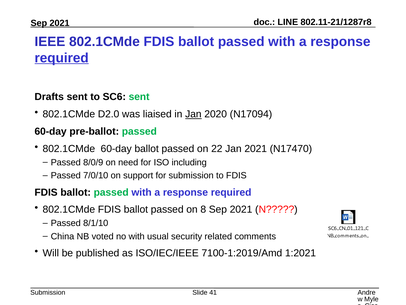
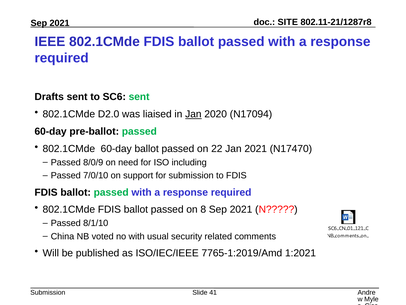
LINE: LINE -> SITE
required at (62, 58) underline: present -> none
7100-1:2019/Amd: 7100-1:2019/Amd -> 7765-1:2019/Amd
